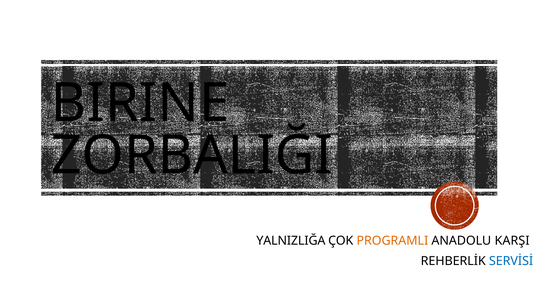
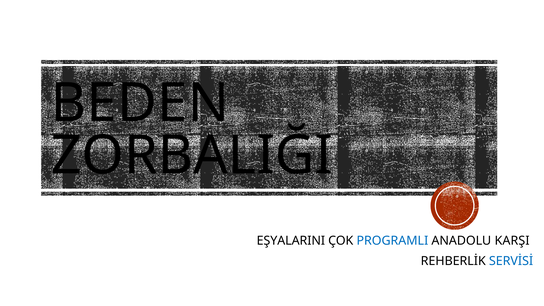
BIRINE: BIRINE -> BEDEN
YALNIZLIĞA: YALNIZLIĞA -> EŞYALARINI
PROGRAMLI colour: orange -> blue
